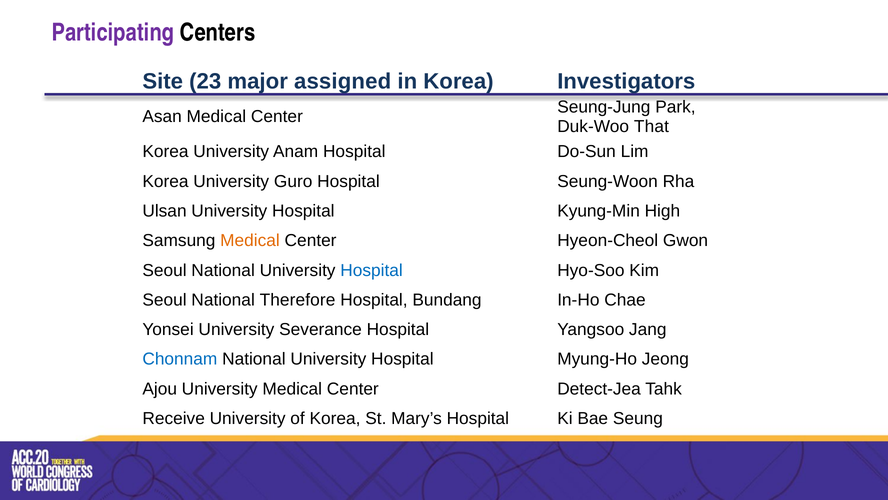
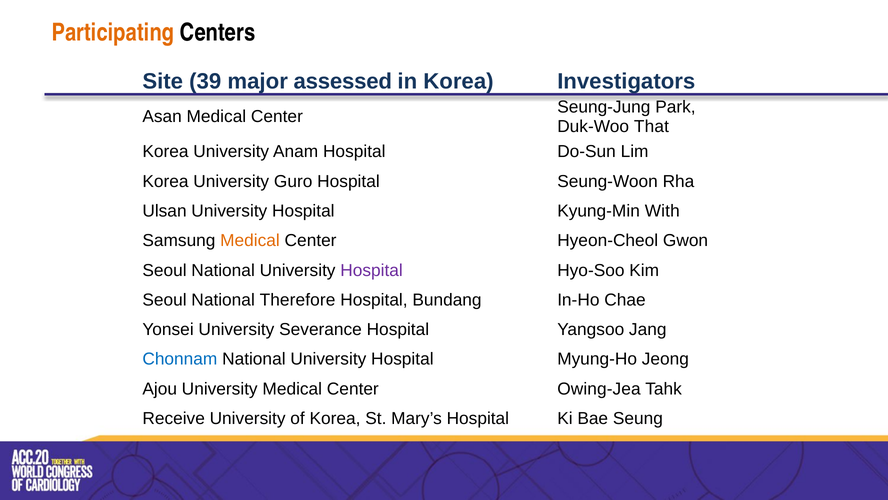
Participating colour: purple -> orange
23: 23 -> 39
assigned: assigned -> assessed
High: High -> With
Hospital at (372, 270) colour: blue -> purple
Detect-Jea: Detect-Jea -> Owing-Jea
